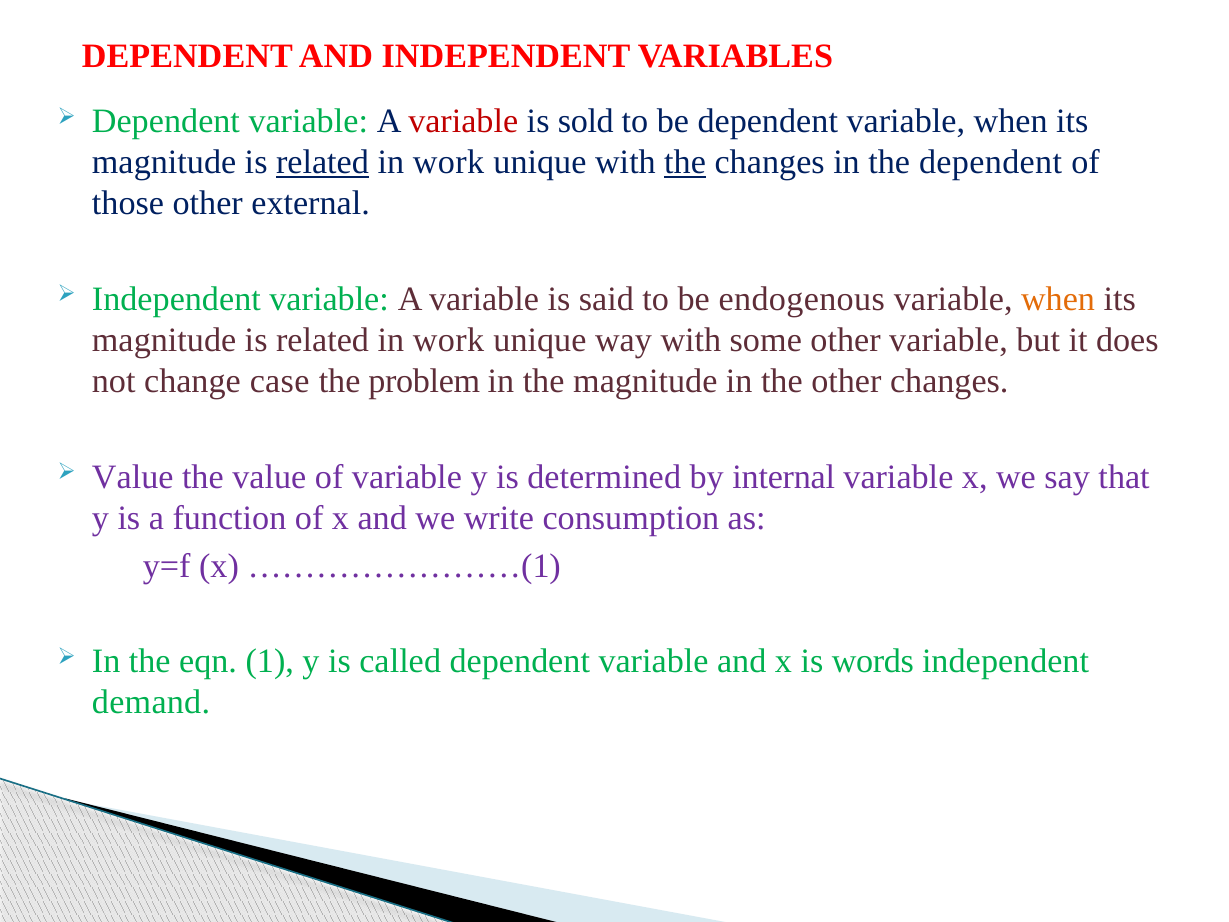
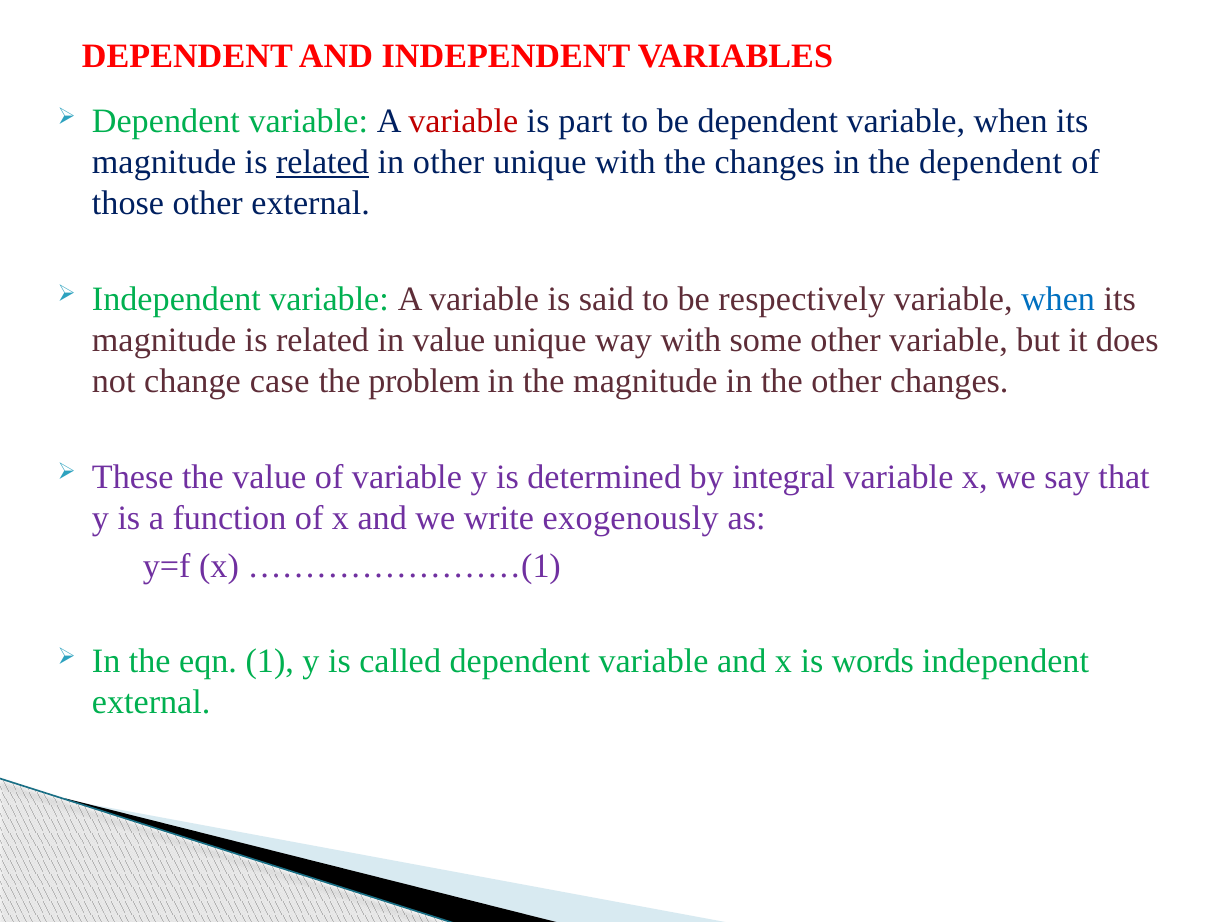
sold: sold -> part
work at (449, 162): work -> other
the at (685, 162) underline: present -> none
endogenous: endogenous -> respectively
when at (1058, 299) colour: orange -> blue
work at (449, 340): work -> value
Value at (133, 477): Value -> These
internal: internal -> integral
consumption: consumption -> exogenously
demand at (151, 702): demand -> external
